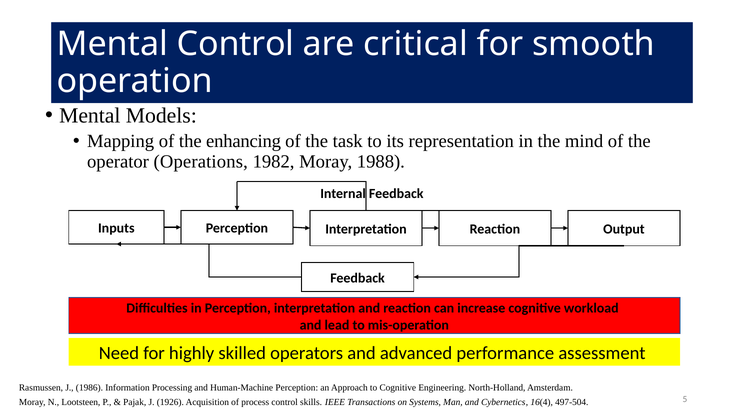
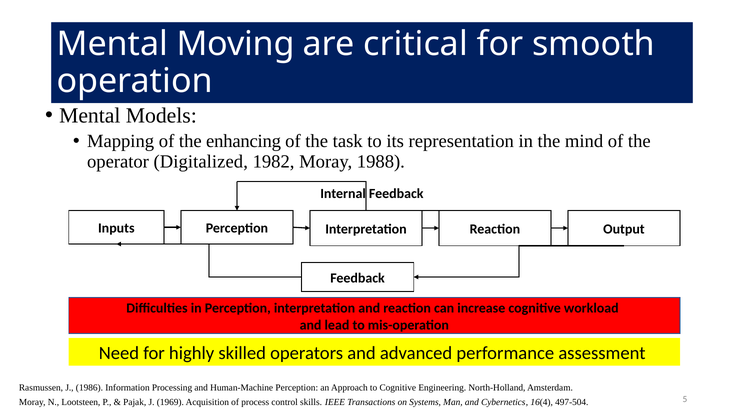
Mental Control: Control -> Moving
Operations: Operations -> Digitalized
1926: 1926 -> 1969
